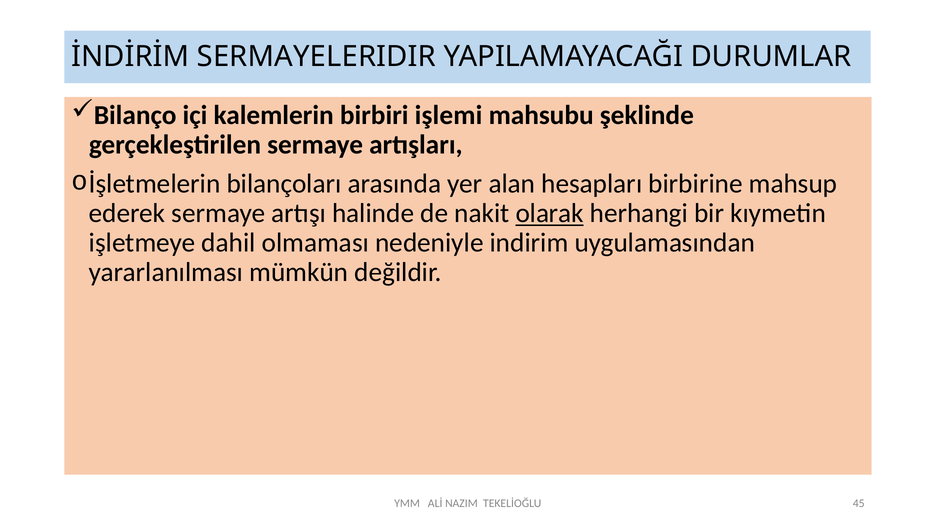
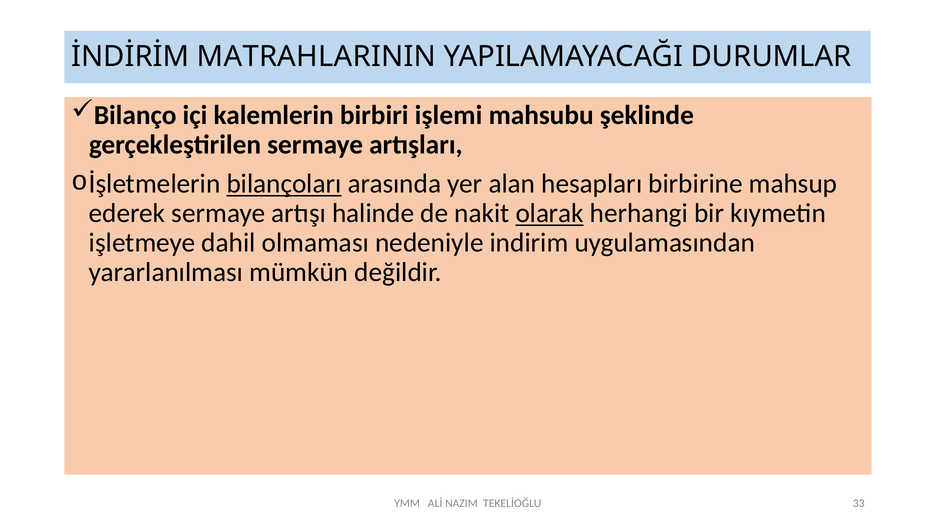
SERMAYELERIDIR: SERMAYELERIDIR -> MATRAHLARININ
bilançoları underline: none -> present
45: 45 -> 33
